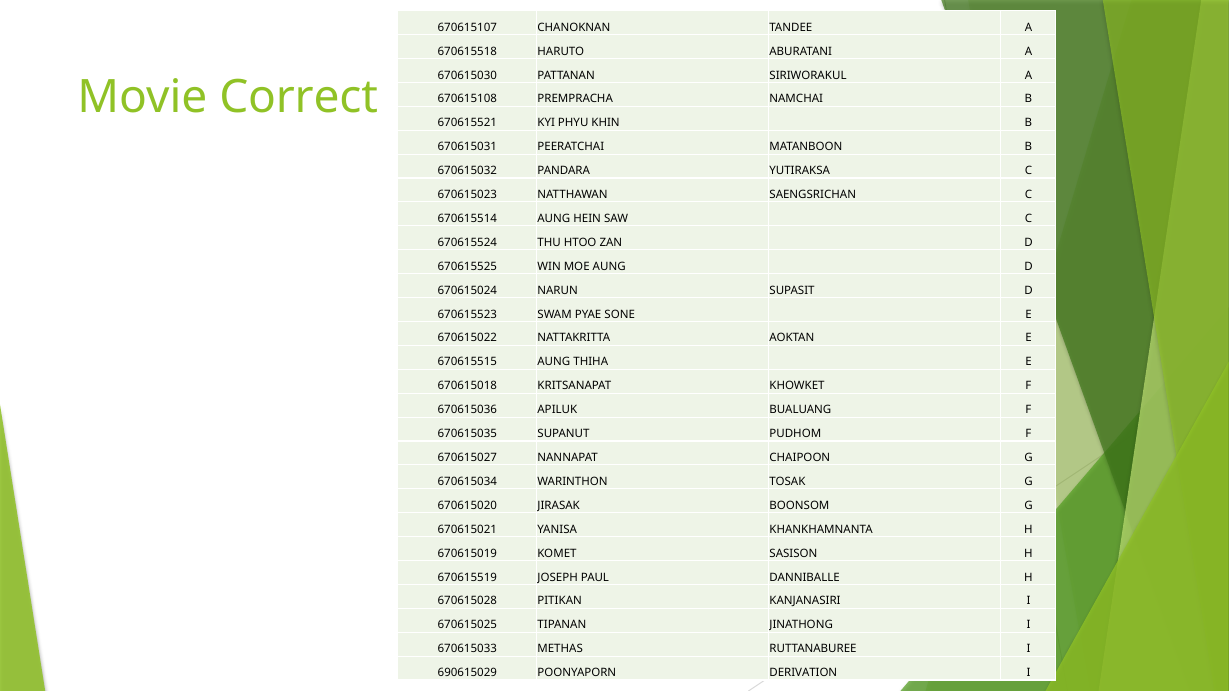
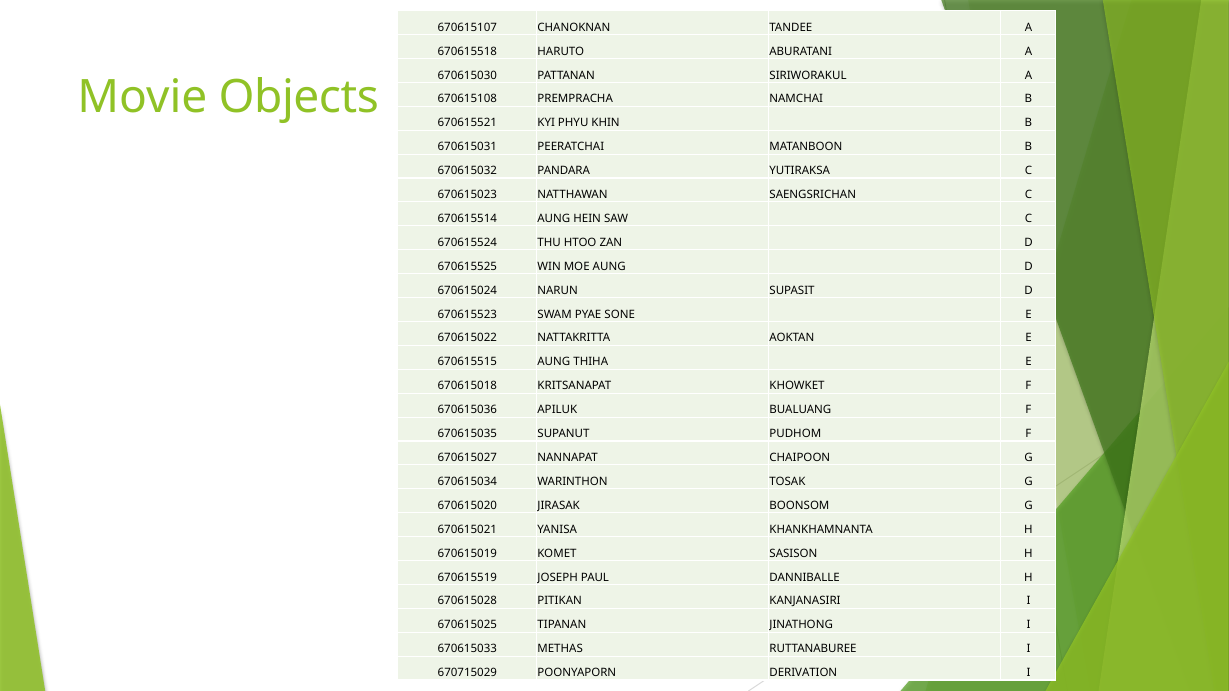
Correct: Correct -> Objects
690615029: 690615029 -> 670715029
